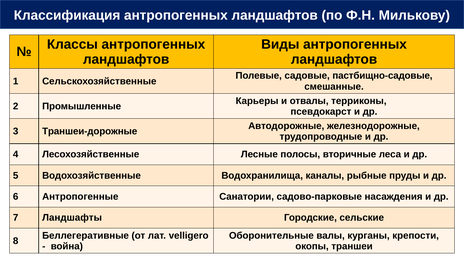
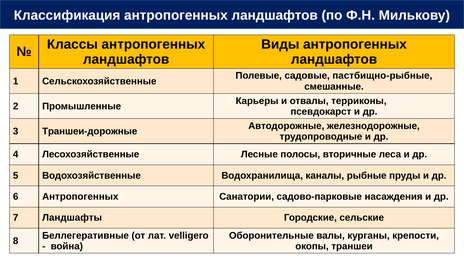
пастбищно-садовые: пастбищно-садовые -> пастбищно-рыбные
6 Антропогенные: Антропогенные -> Антропогенных
